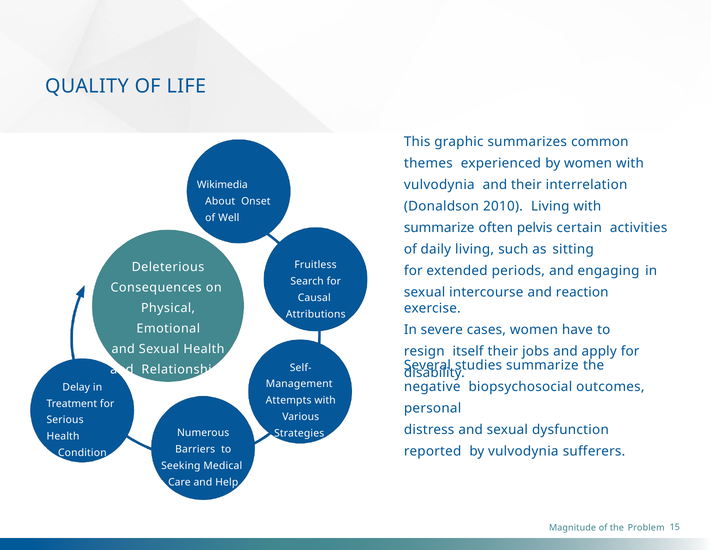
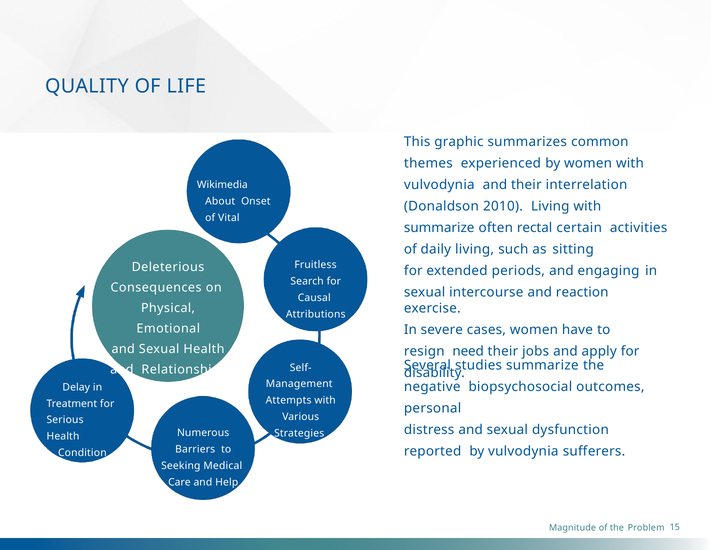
Well: Well -> Vital
pelvis: pelvis -> rectal
itself: itself -> need
